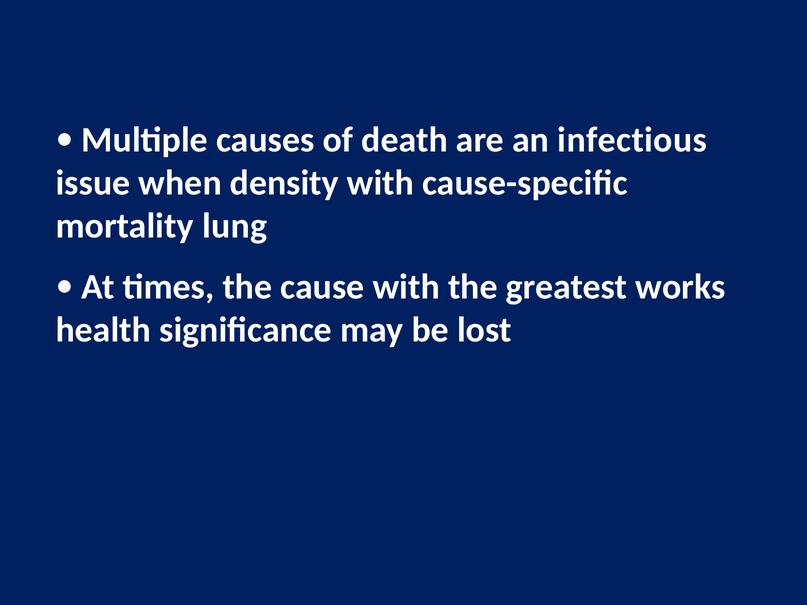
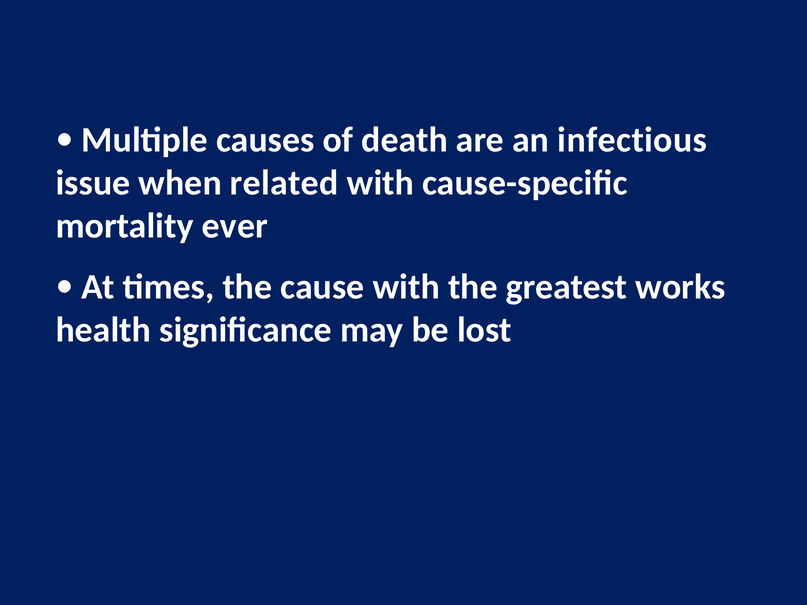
density: density -> related
lung: lung -> ever
